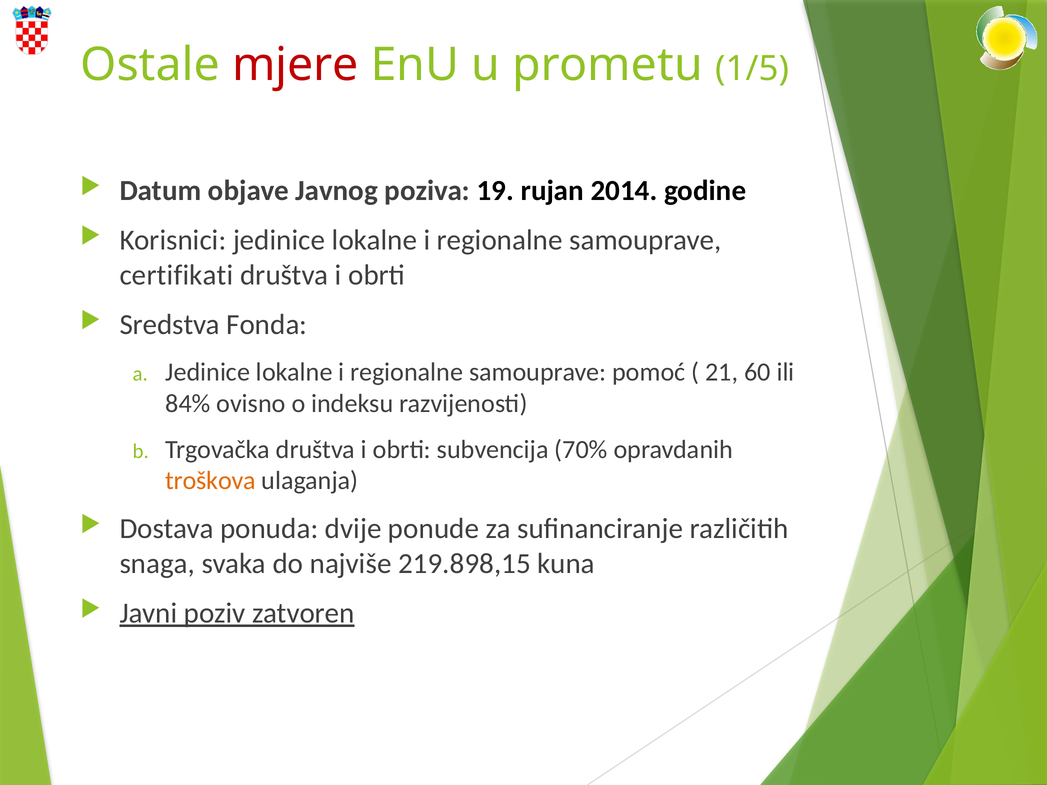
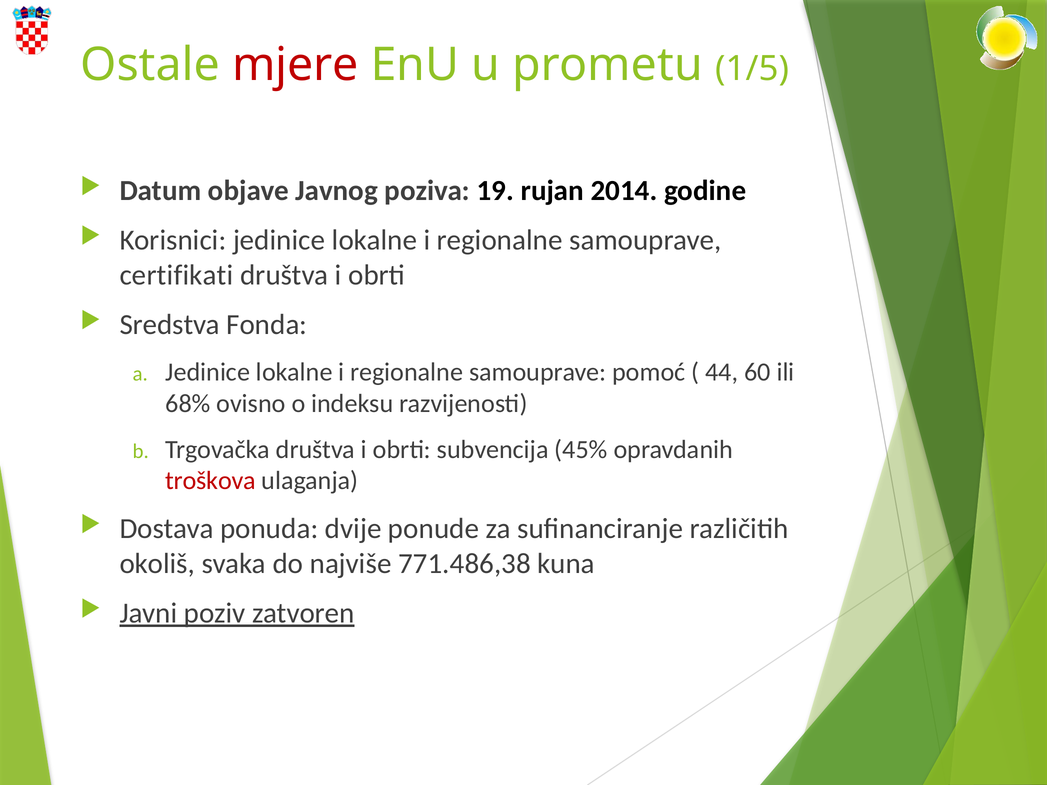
21: 21 -> 44
84%: 84% -> 68%
70%: 70% -> 45%
troškova colour: orange -> red
snaga: snaga -> okoliš
219.898,15: 219.898,15 -> 771.486,38
